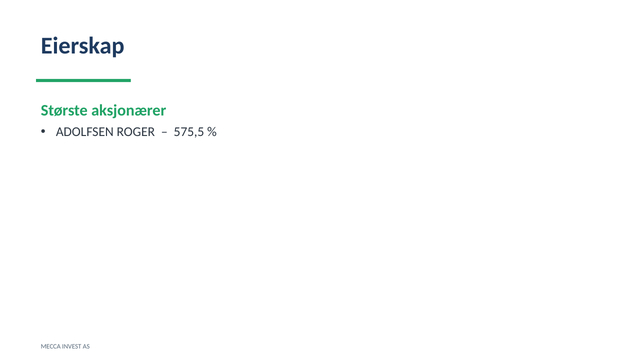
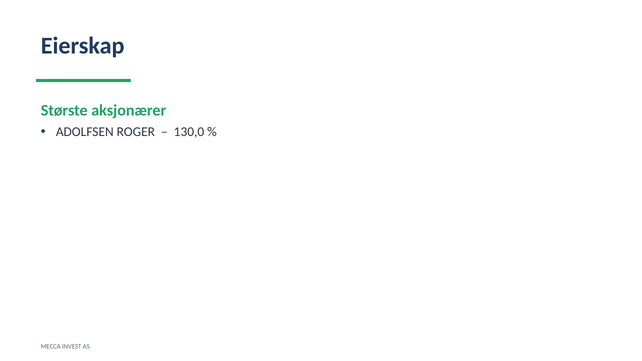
575,5: 575,5 -> 130,0
